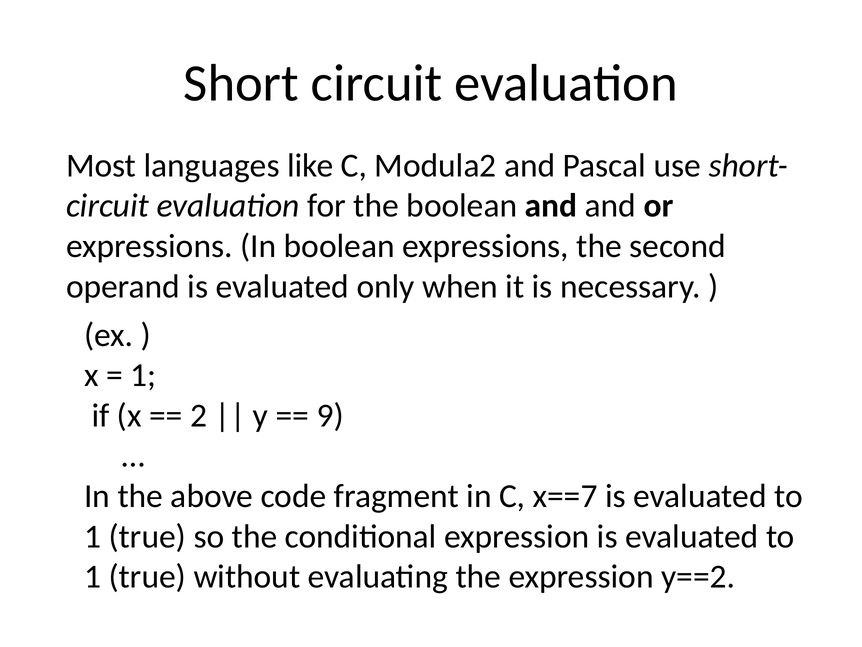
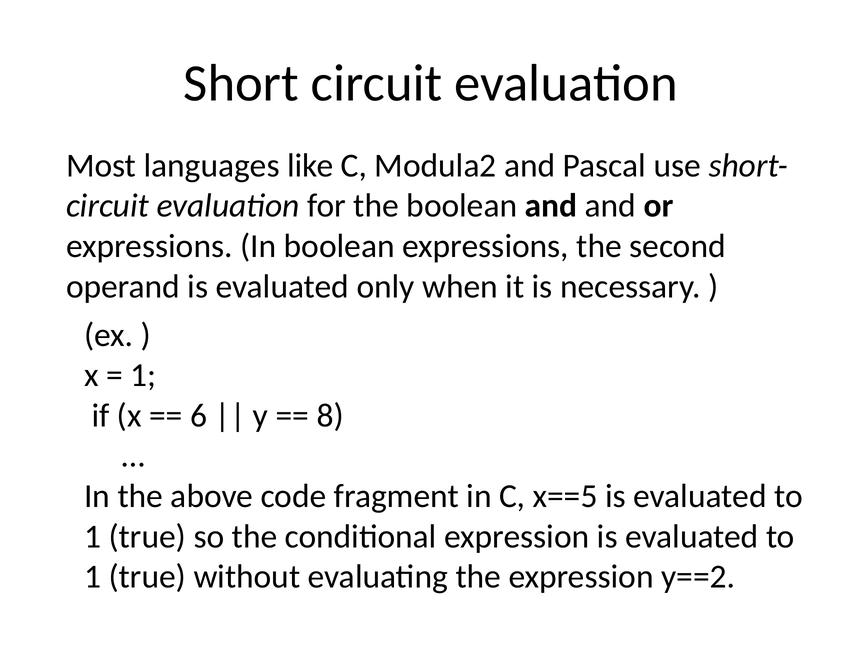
2: 2 -> 6
9: 9 -> 8
x==7: x==7 -> x==5
